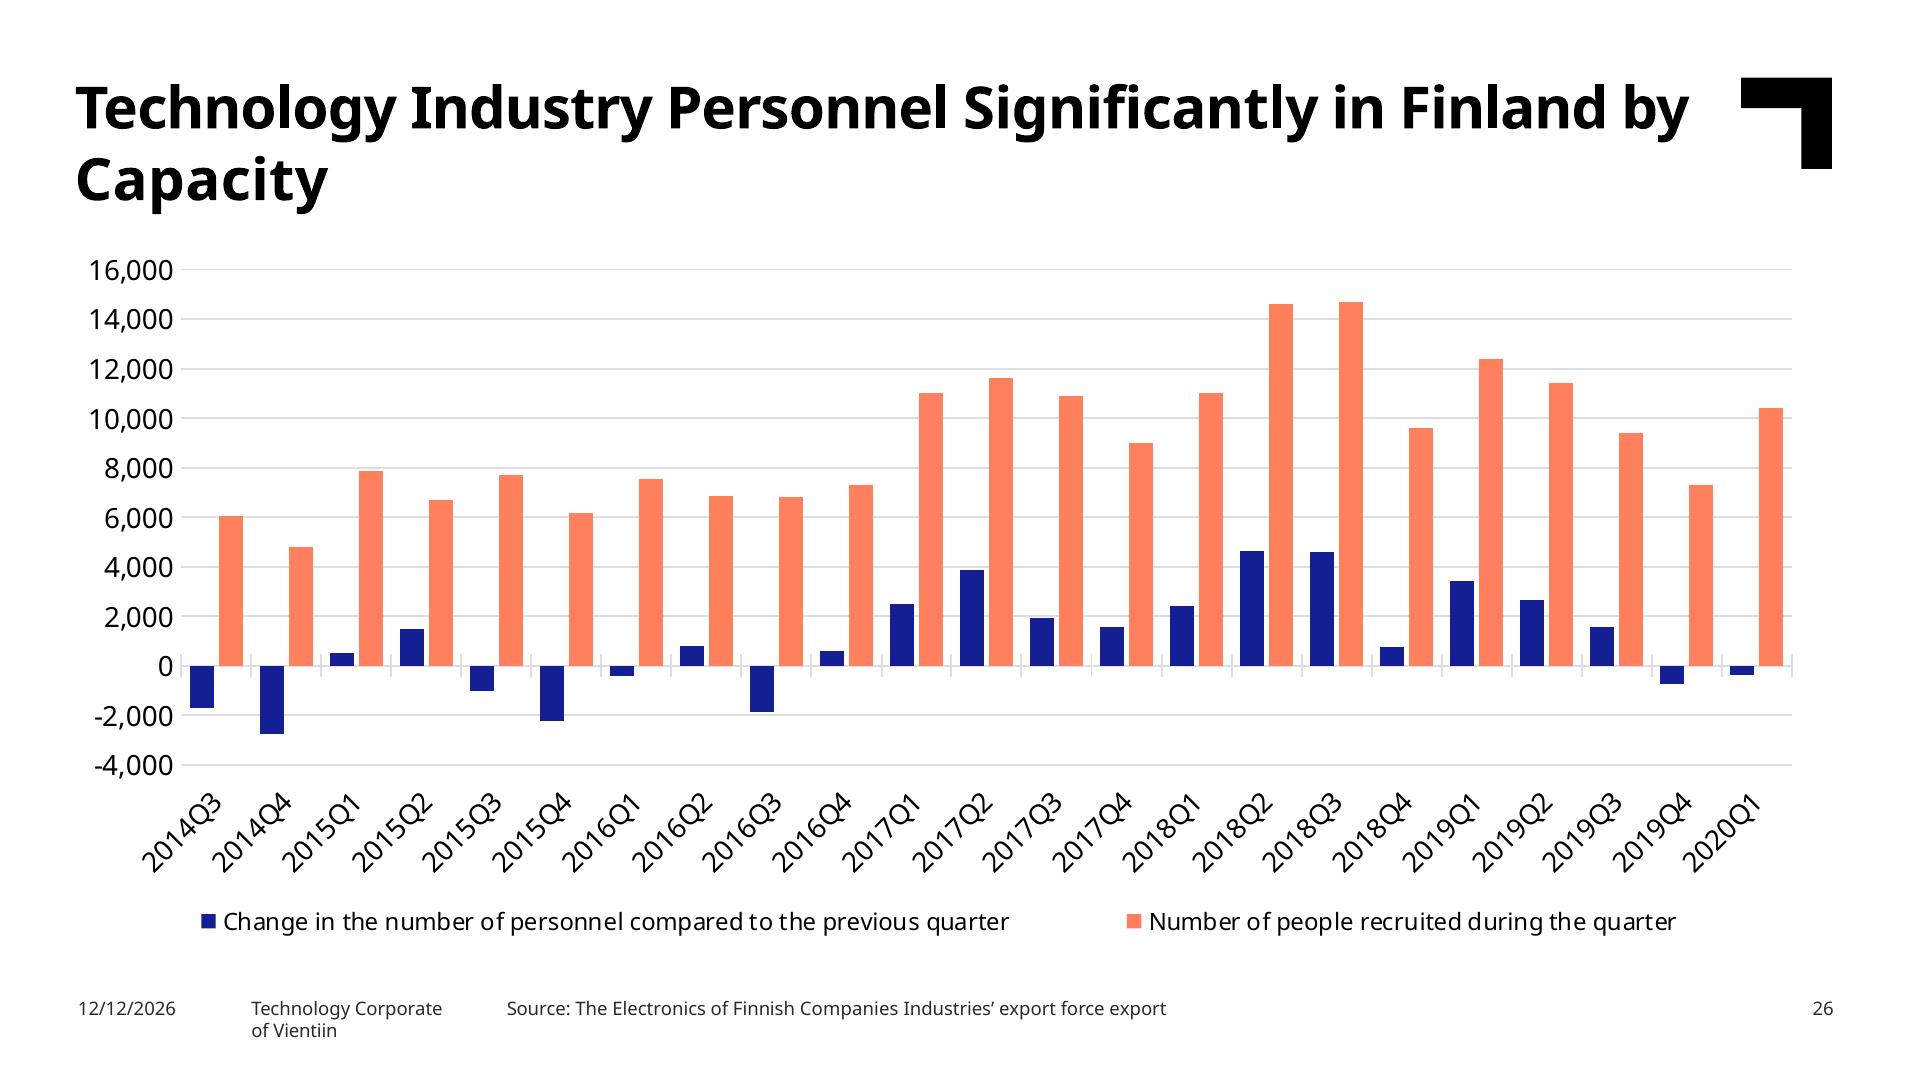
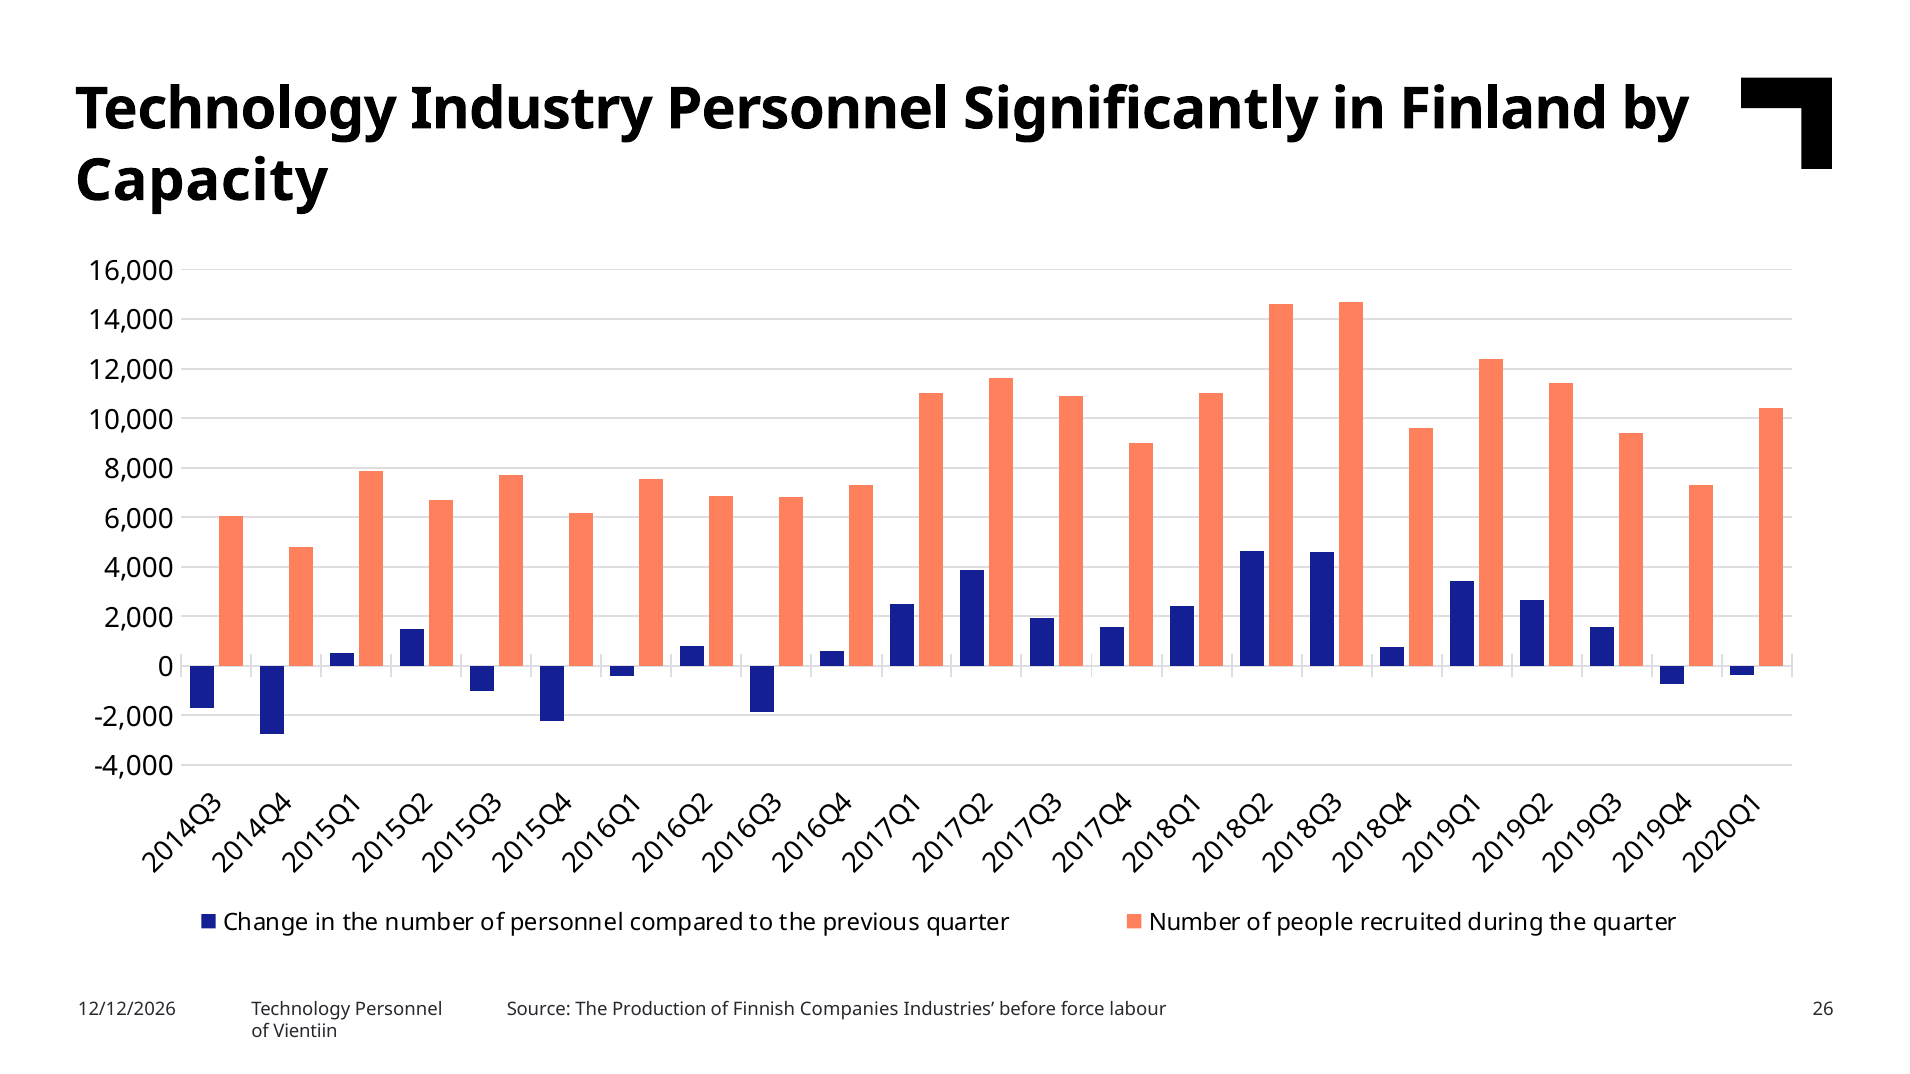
Technology Corporate: Corporate -> Personnel
Electronics: Electronics -> Production
Industries export: export -> before
force export: export -> labour
